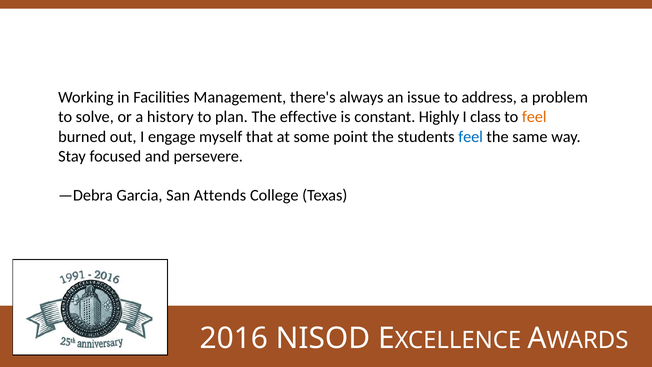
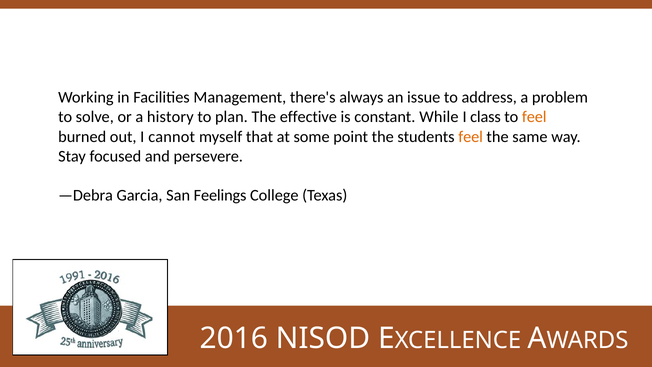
Highly: Highly -> While
engage: engage -> cannot
feel at (471, 137) colour: blue -> orange
Attends: Attends -> Feelings
